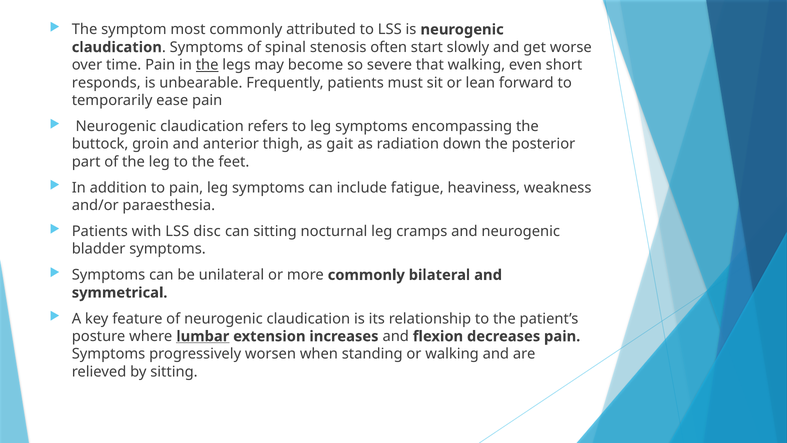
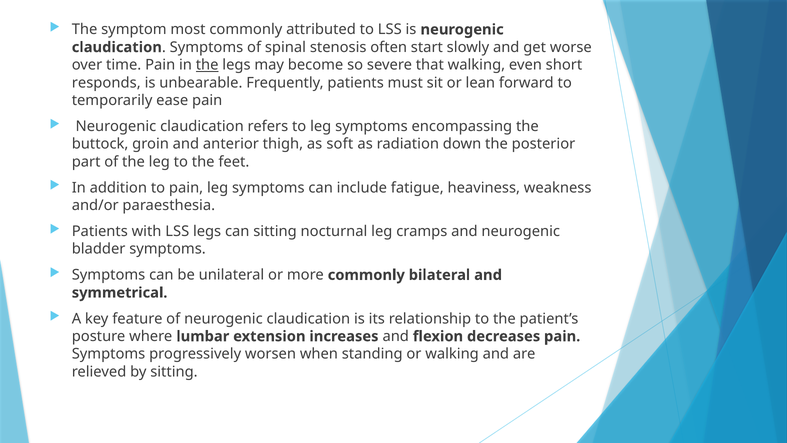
gait: gait -> soft
LSS disc: disc -> legs
lumbar underline: present -> none
